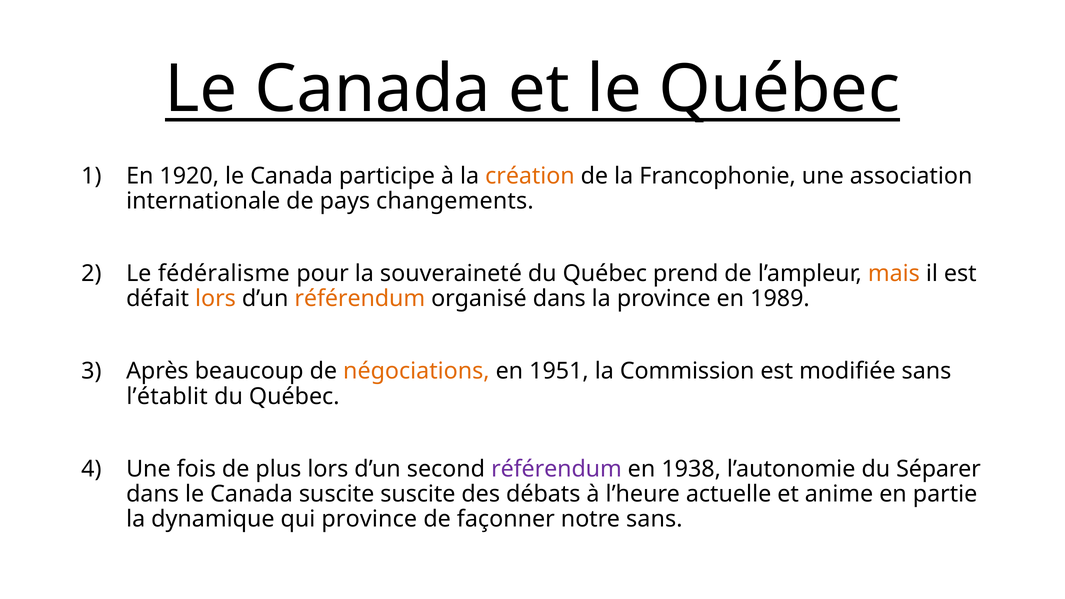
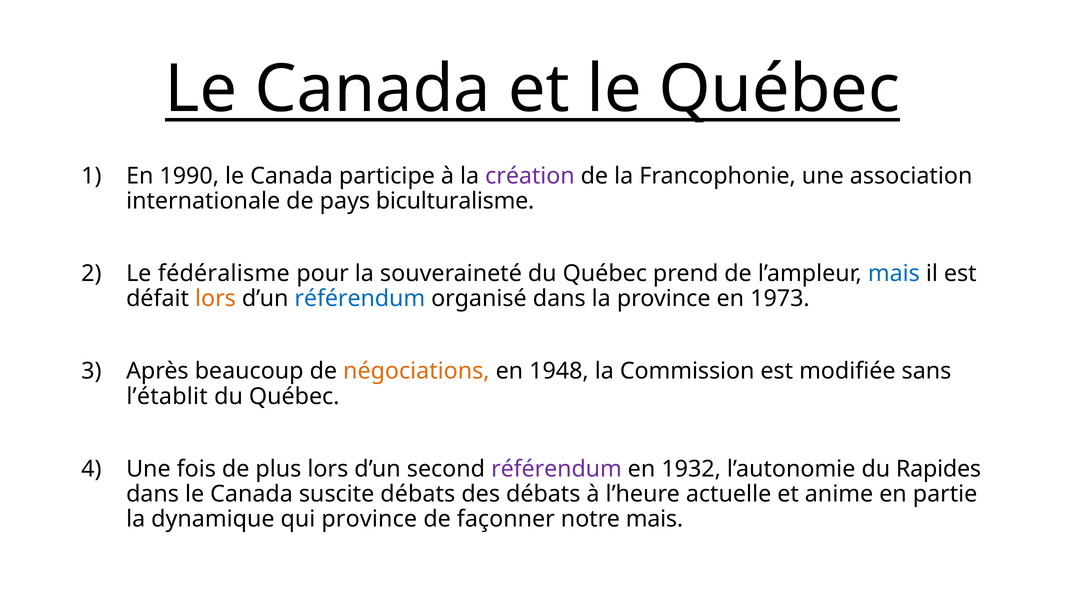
1920: 1920 -> 1990
création colour: orange -> purple
changements: changements -> biculturalisme
mais at (894, 274) colour: orange -> blue
référendum at (360, 299) colour: orange -> blue
1989: 1989 -> 1973
1951: 1951 -> 1948
1938: 1938 -> 1932
Séparer: Séparer -> Rapides
suscite suscite: suscite -> débats
notre sans: sans -> mais
